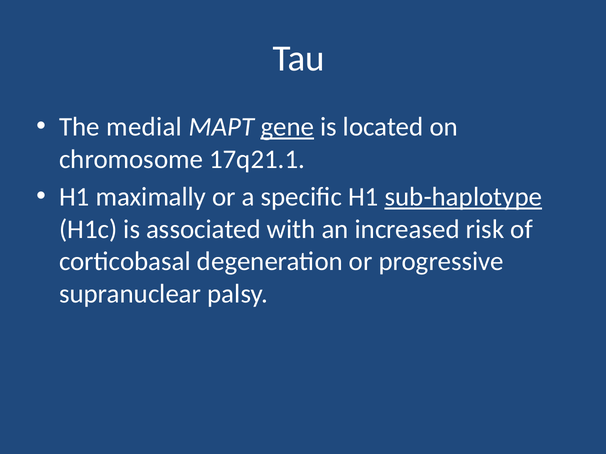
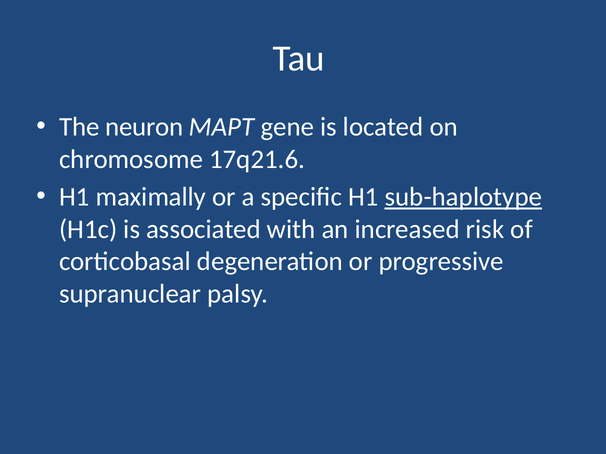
medial: medial -> neuron
gene underline: present -> none
17q21.1: 17q21.1 -> 17q21.6
